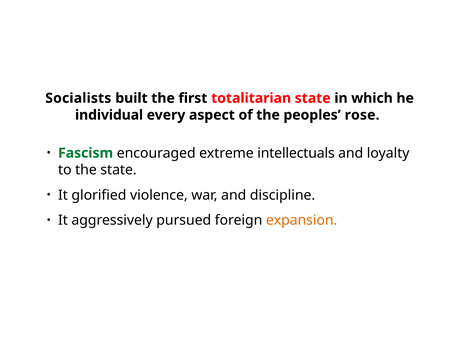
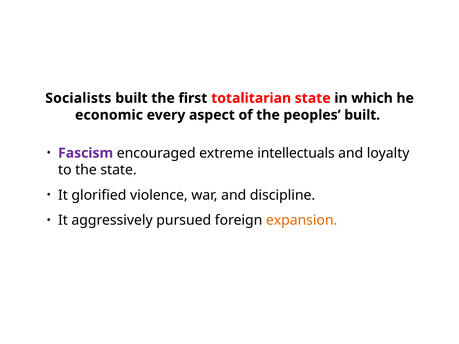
individual: individual -> economic
peoples rose: rose -> built
Fascism colour: green -> purple
